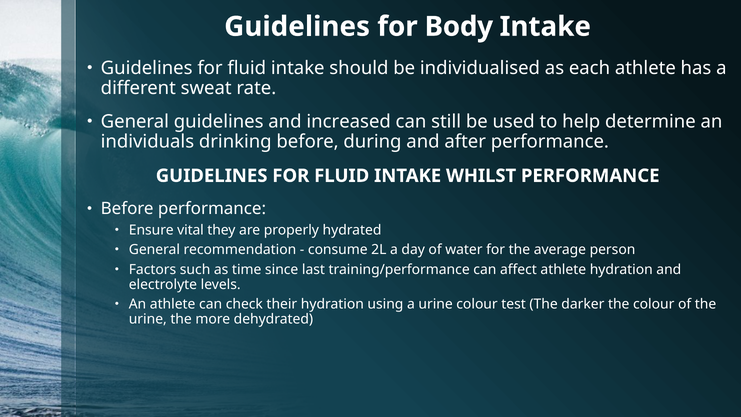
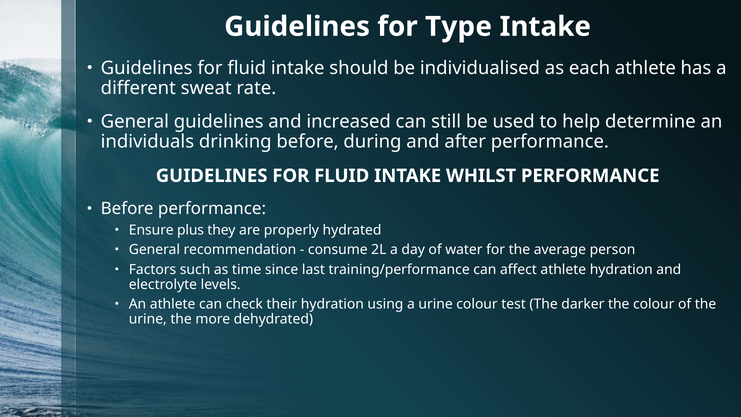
Body: Body -> Type
vital: vital -> plus
